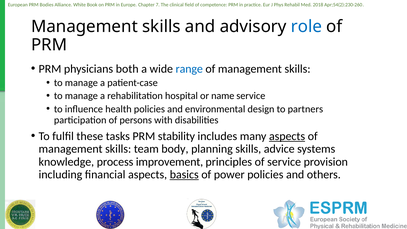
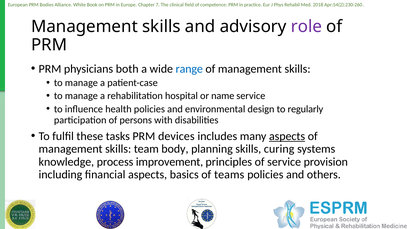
role colour: blue -> purple
partners: partners -> regularly
stability: stability -> devices
advice: advice -> curing
basics underline: present -> none
power: power -> teams
